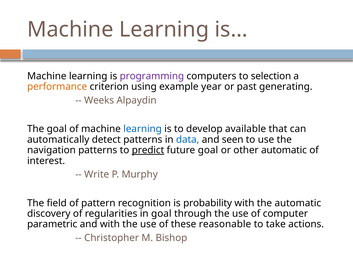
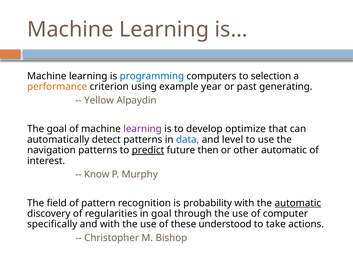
programming colour: purple -> blue
Weeks: Weeks -> Yellow
learning at (143, 129) colour: blue -> purple
available: available -> optimize
seen: seen -> level
future goal: goal -> then
Write: Write -> Know
automatic at (298, 203) underline: none -> present
parametric: parametric -> specifically
reasonable: reasonable -> understood
